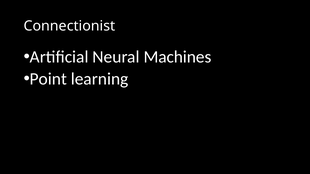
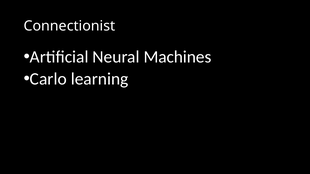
Point: Point -> Carlo
